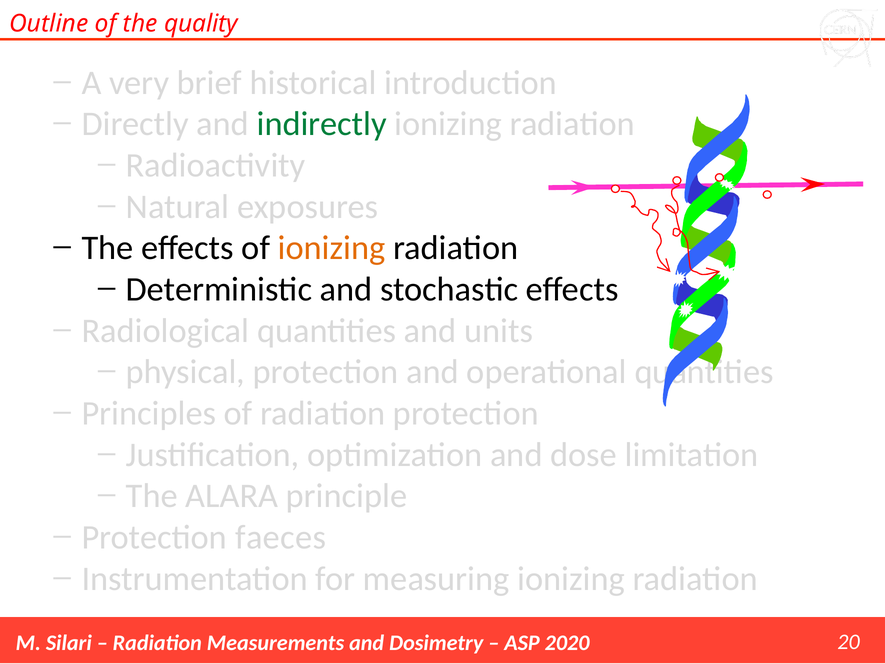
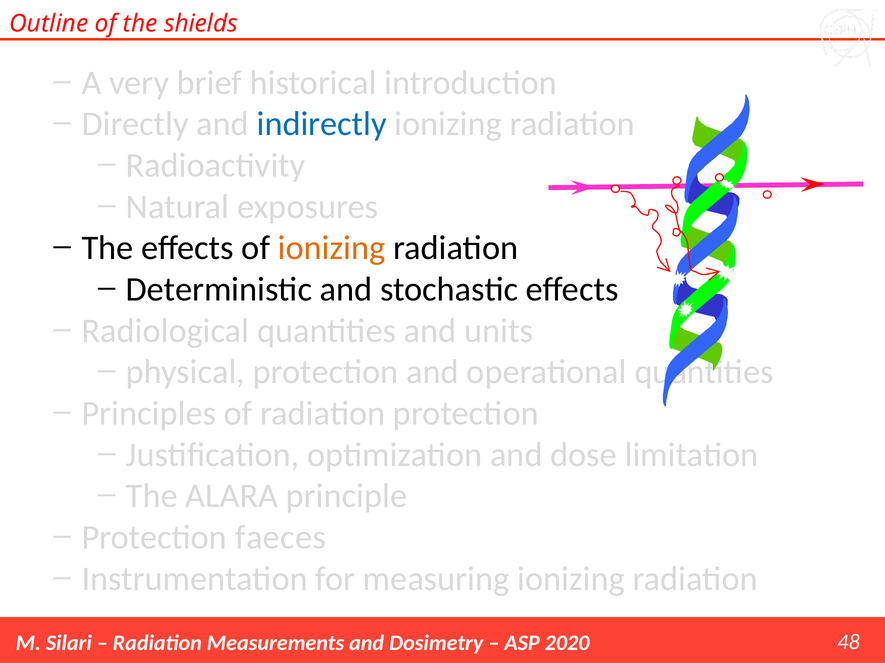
quality: quality -> shields
indirectly colour: green -> blue
20: 20 -> 48
